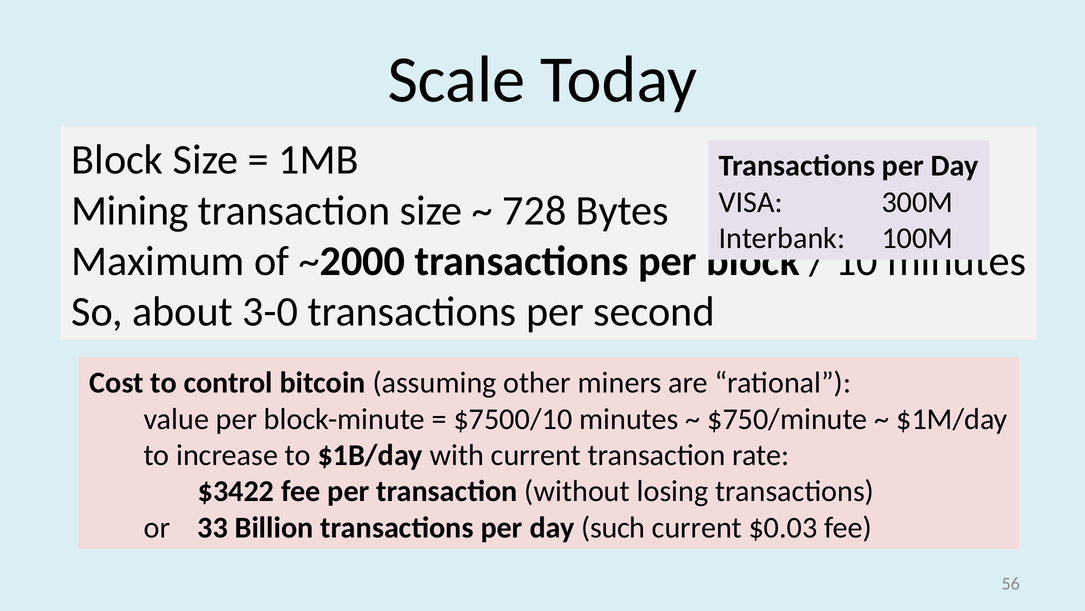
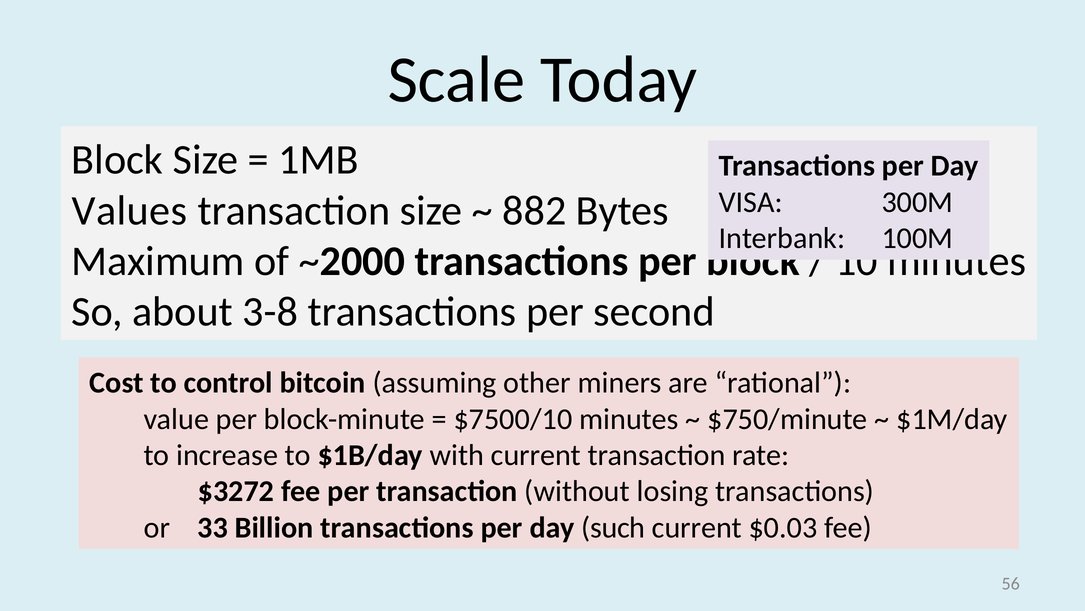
Mining: Mining -> Values
728: 728 -> 882
3-0: 3-0 -> 3-8
$3422: $3422 -> $3272
